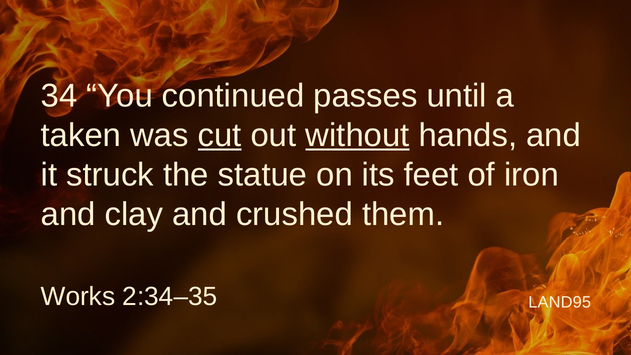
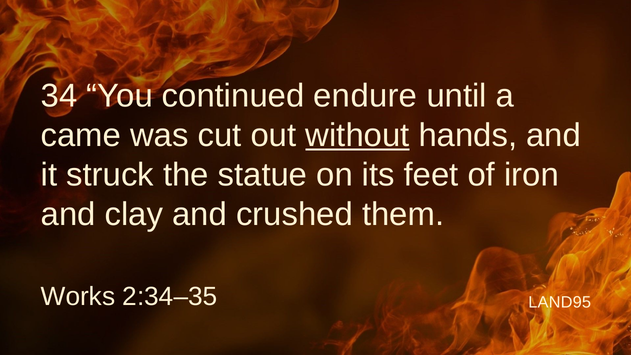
passes: passes -> endure
taken: taken -> came
cut underline: present -> none
